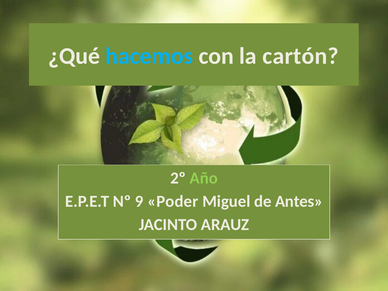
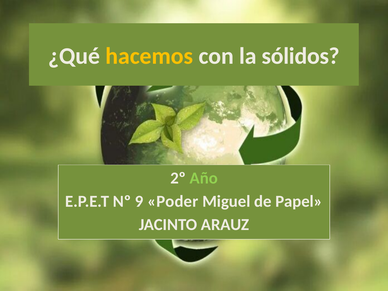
hacemos colour: light blue -> yellow
cartón: cartón -> sólidos
Antes: Antes -> Papel
